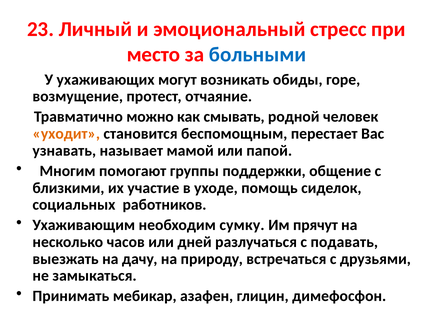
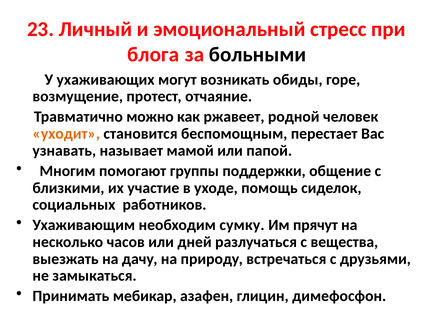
место: место -> блога
больными colour: blue -> black
смывать: смывать -> ржавеет
подавать: подавать -> вещества
